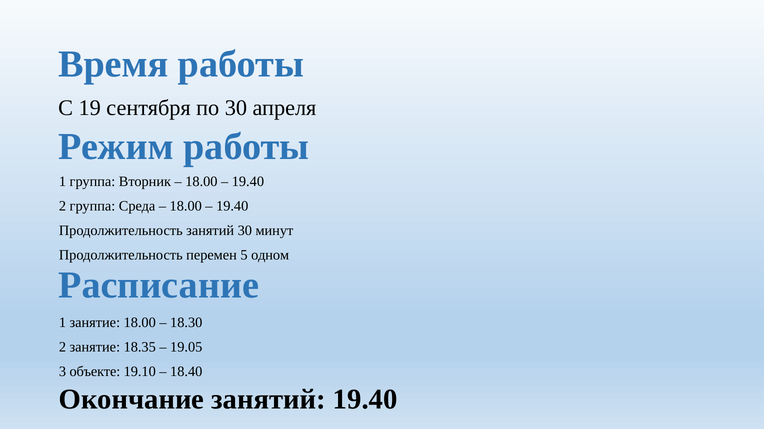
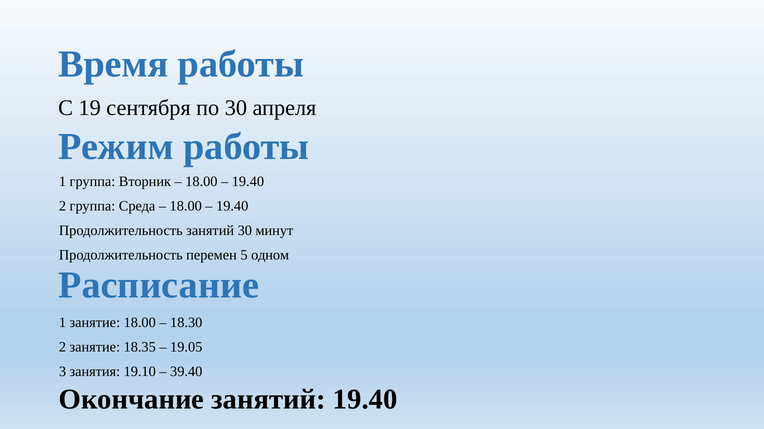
объекте: объекте -> занятия
18.40: 18.40 -> 39.40
